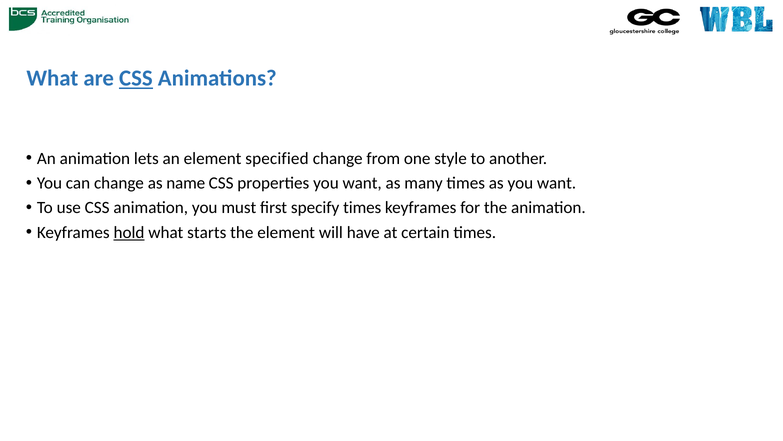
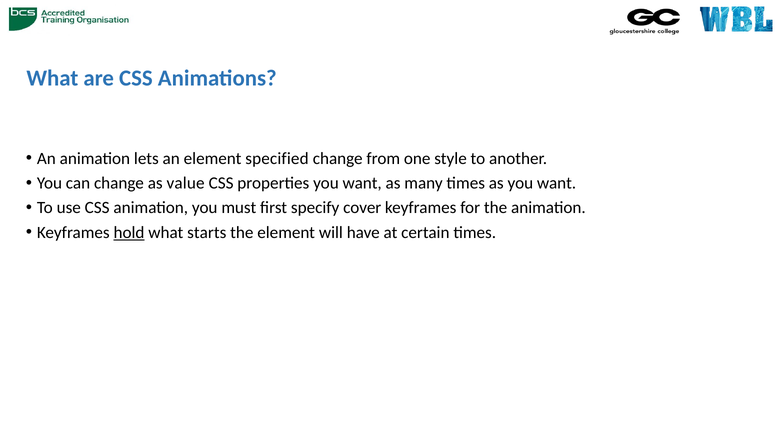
CSS at (136, 78) underline: present -> none
name: name -> value
specify times: times -> cover
